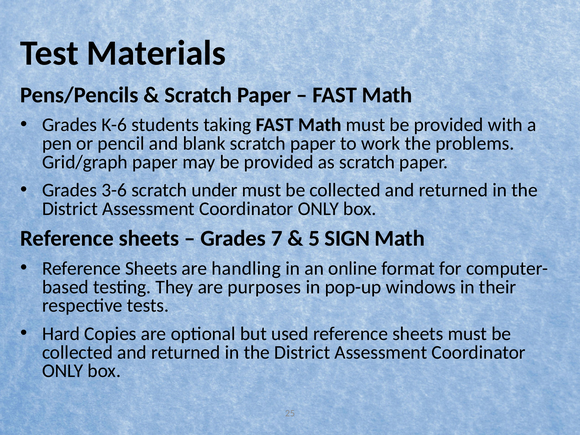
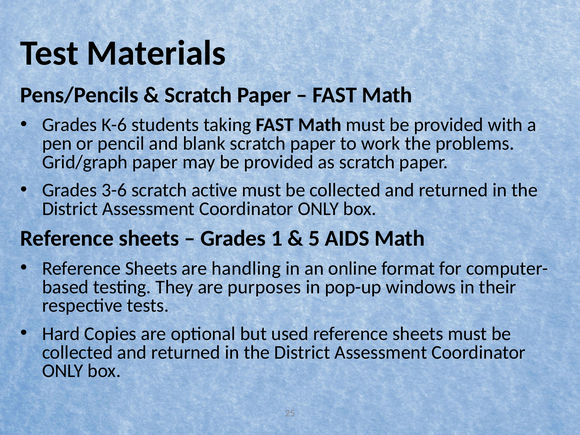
under: under -> active
7: 7 -> 1
SIGN: SIGN -> AIDS
